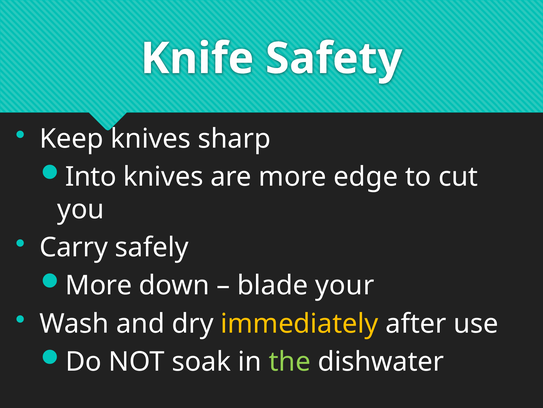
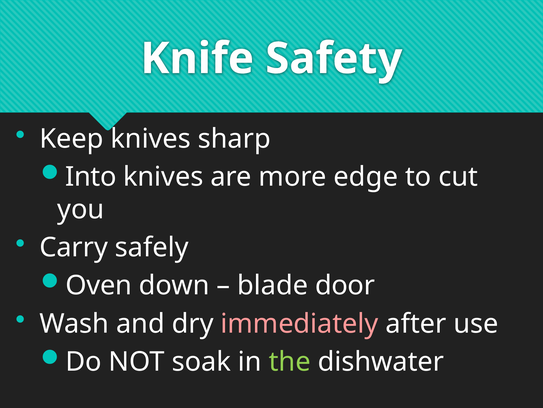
More at (99, 285): More -> Oven
your: your -> door
immediately colour: yellow -> pink
